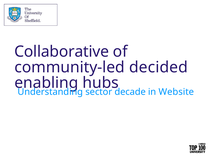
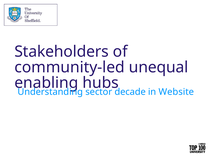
Collaborative: Collaborative -> Stakeholders
decided: decided -> unequal
